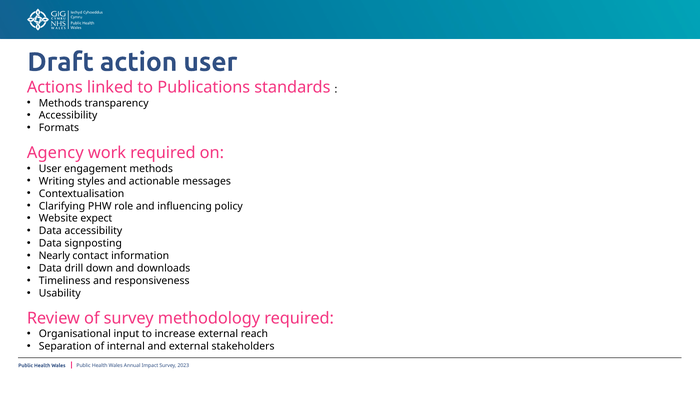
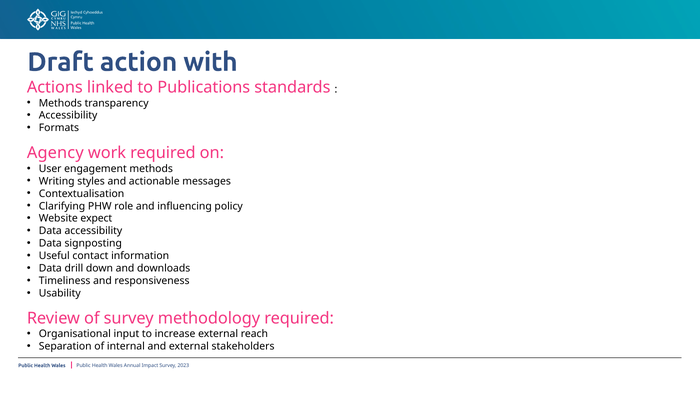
action user: user -> with
Nearly: Nearly -> Useful
